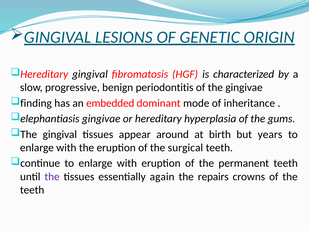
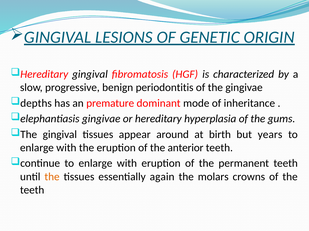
finding: finding -> depths
embedded: embedded -> premature
surgical: surgical -> anterior
the at (52, 177) colour: purple -> orange
repairs: repairs -> molars
